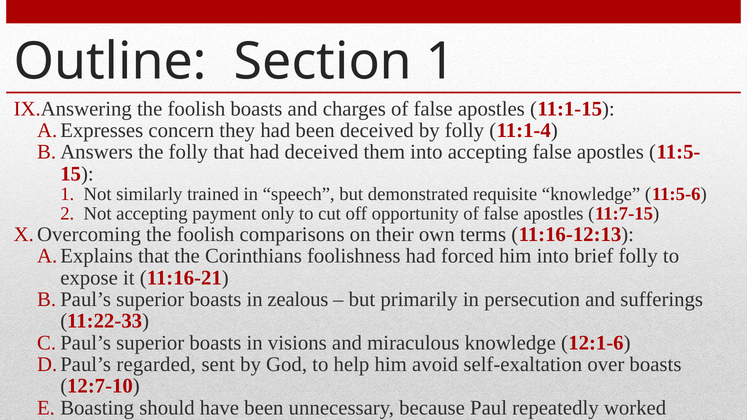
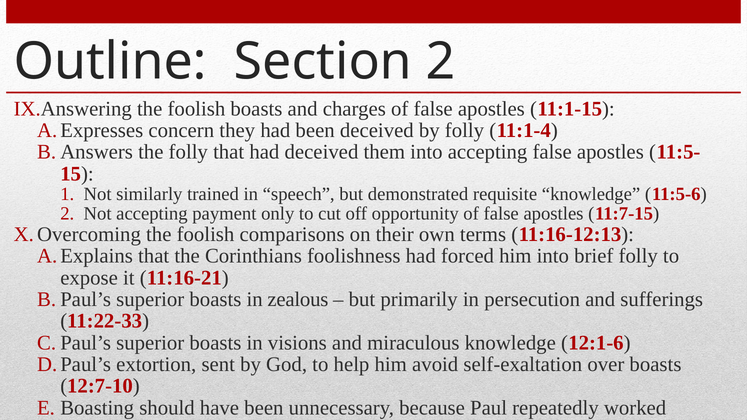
Section 1: 1 -> 2
regarded: regarded -> extortion
